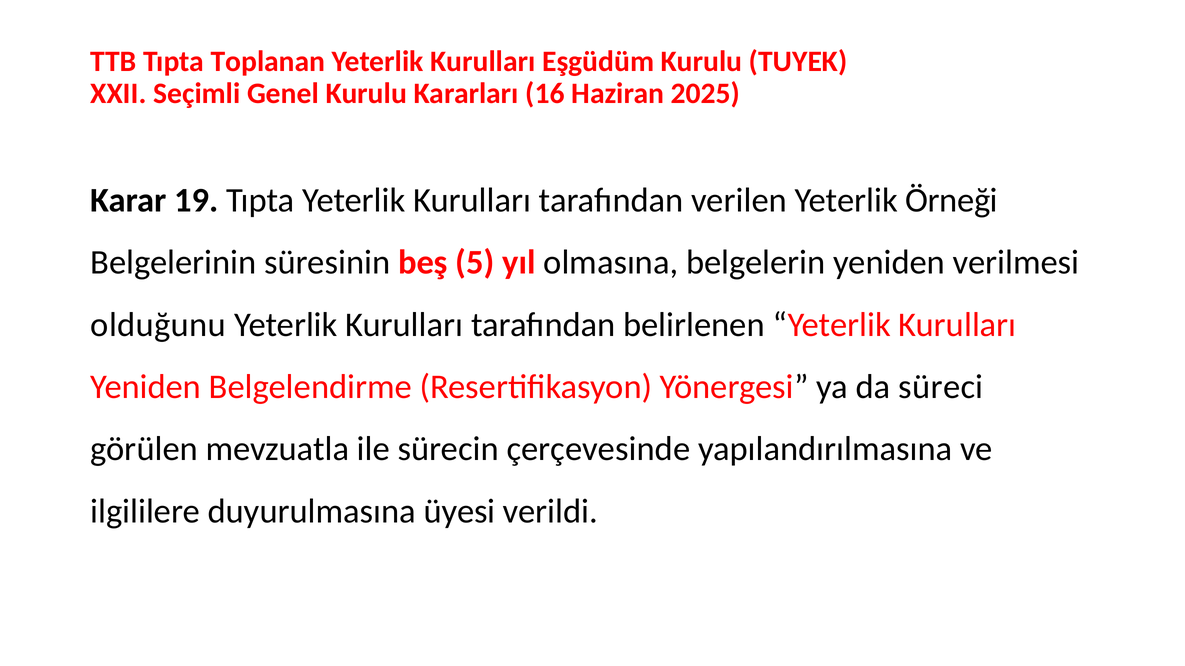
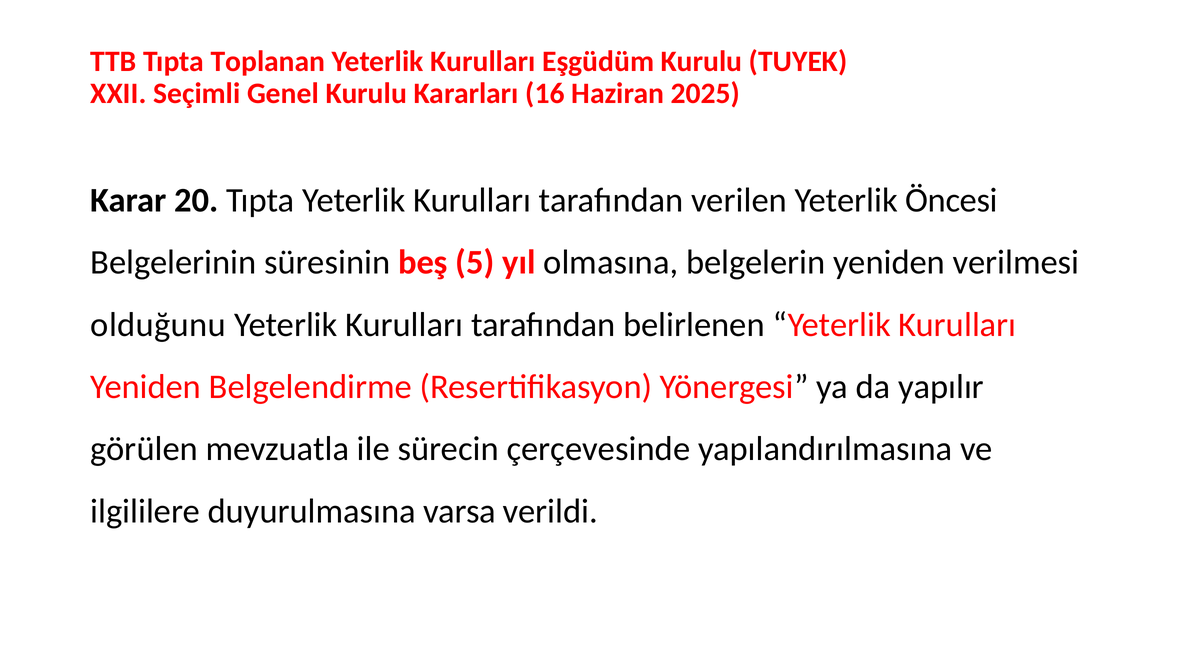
19: 19 -> 20
Örneği: Örneği -> Öncesi
süreci: süreci -> yapılır
üyesi: üyesi -> varsa
